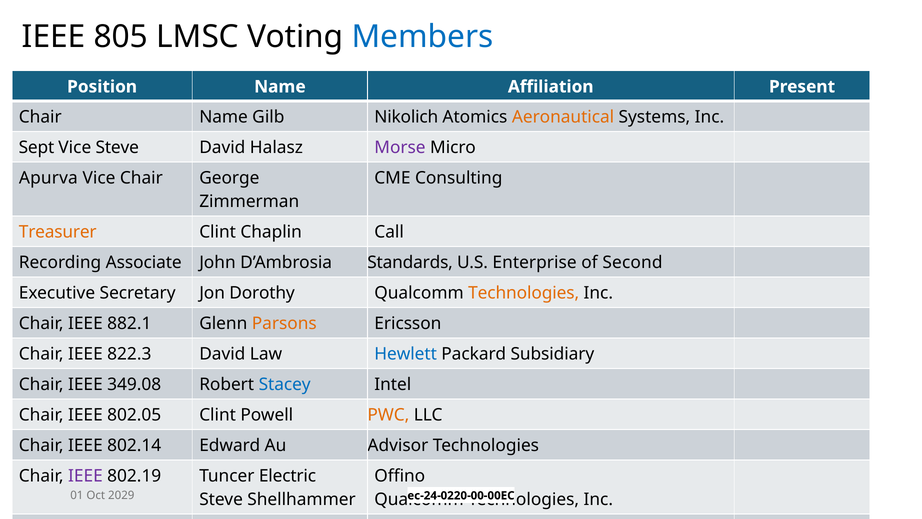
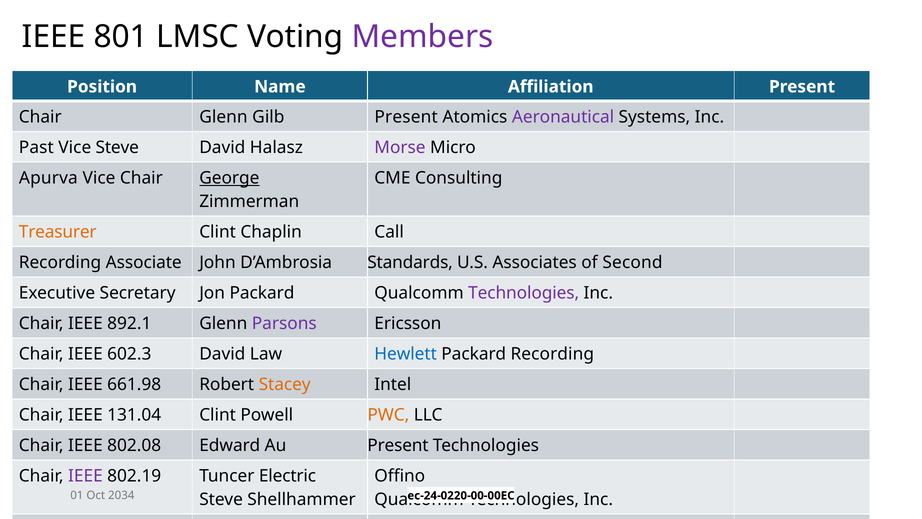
805: 805 -> 801
Members colour: blue -> purple
Chair Name: Name -> Glenn
Gilb Nikolich: Nikolich -> Present
Aeronautical colour: orange -> purple
Sept: Sept -> Past
George underline: none -> present
Enterprise: Enterprise -> Associates
Jon Dorothy: Dorothy -> Packard
Technologies at (524, 293) colour: orange -> purple
882.1: 882.1 -> 892.1
Parsons colour: orange -> purple
822.3: 822.3 -> 602.3
Packard Subsidiary: Subsidiary -> Recording
349.08: 349.08 -> 661.98
Stacey colour: blue -> orange
802.05: 802.05 -> 131.04
802.14: 802.14 -> 802.08
Au Advisor: Advisor -> Present
2029: 2029 -> 2034
